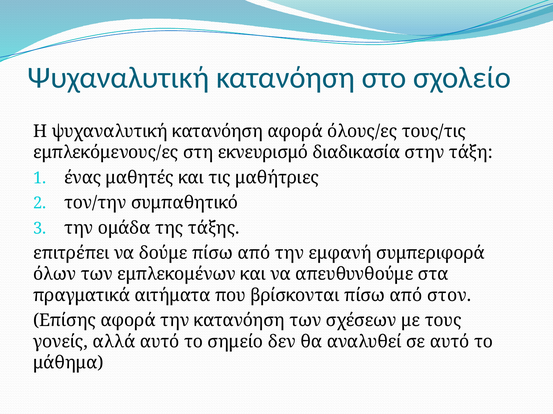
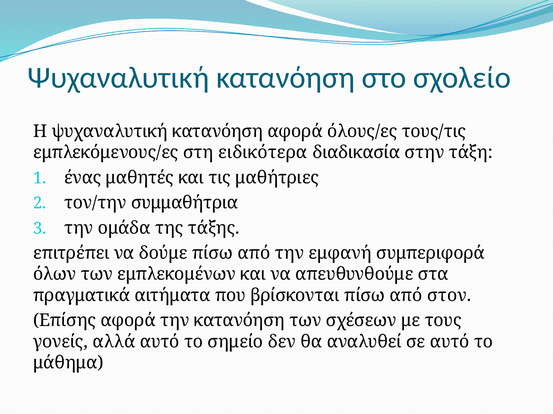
εκνευρισμό: εκνευρισμό -> ειδικότερα
συμπαθητικό: συμπαθητικό -> συμμαθήτρια
